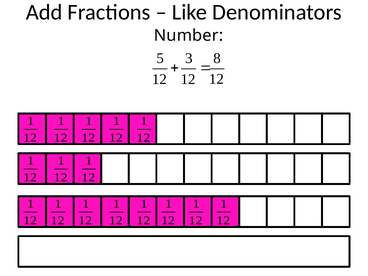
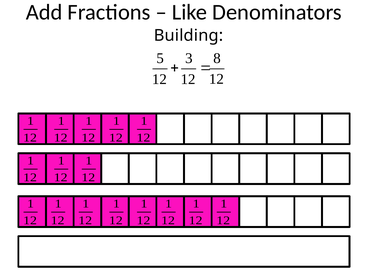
Number: Number -> Building
